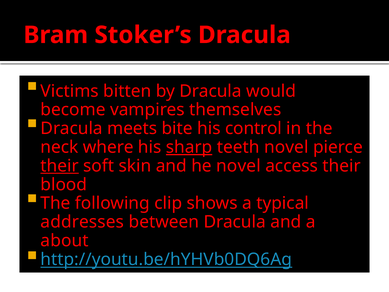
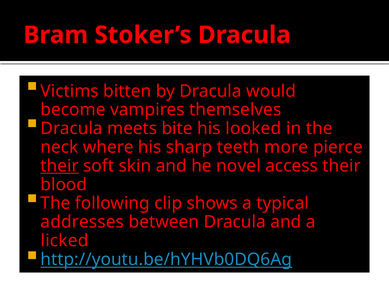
control: control -> looked
sharp underline: present -> none
teeth novel: novel -> more
about: about -> licked
